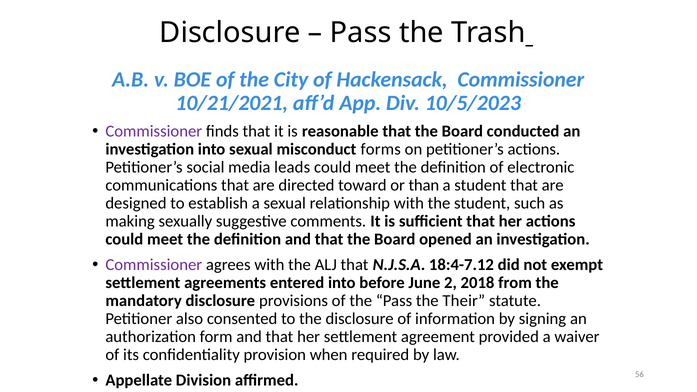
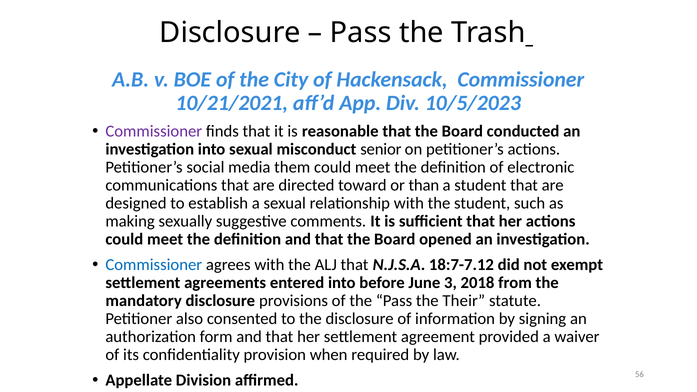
forms: forms -> senior
leads: leads -> them
Commissioner at (154, 265) colour: purple -> blue
18:4-7.12: 18:4-7.12 -> 18:7-7.12
2: 2 -> 3
